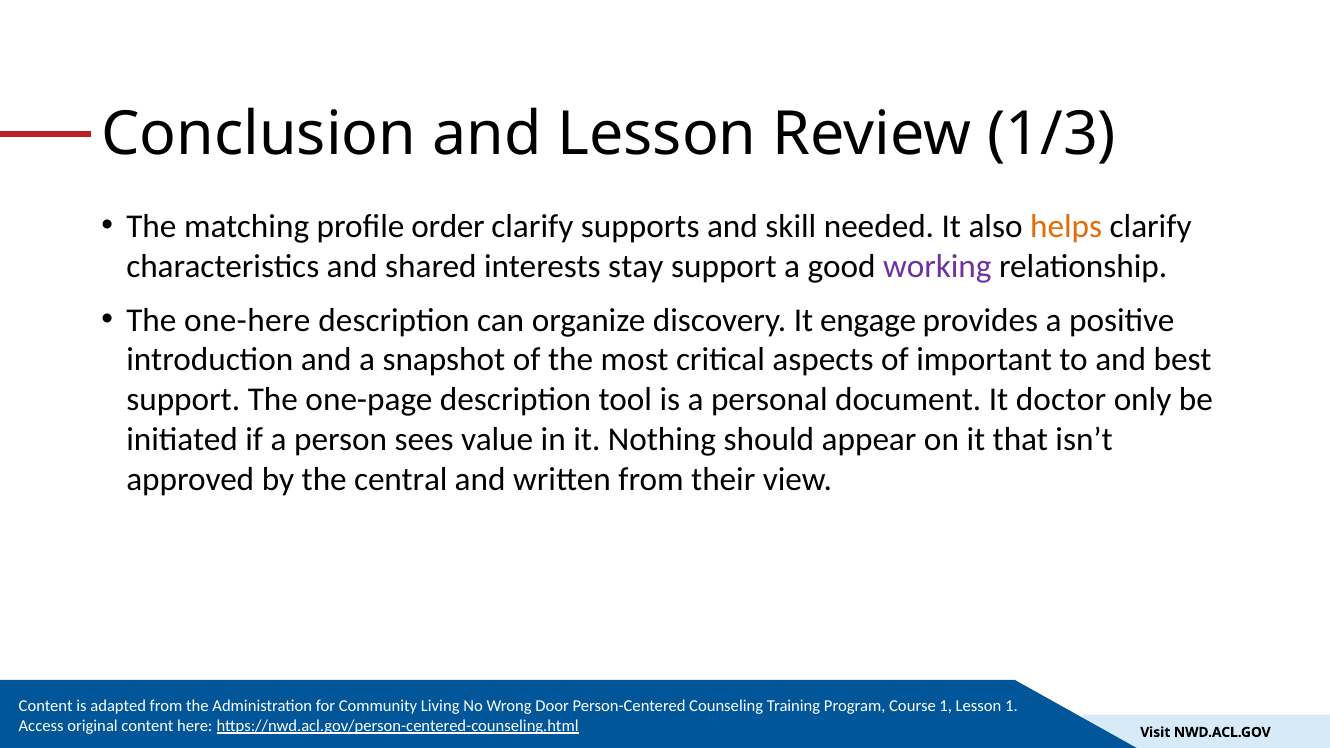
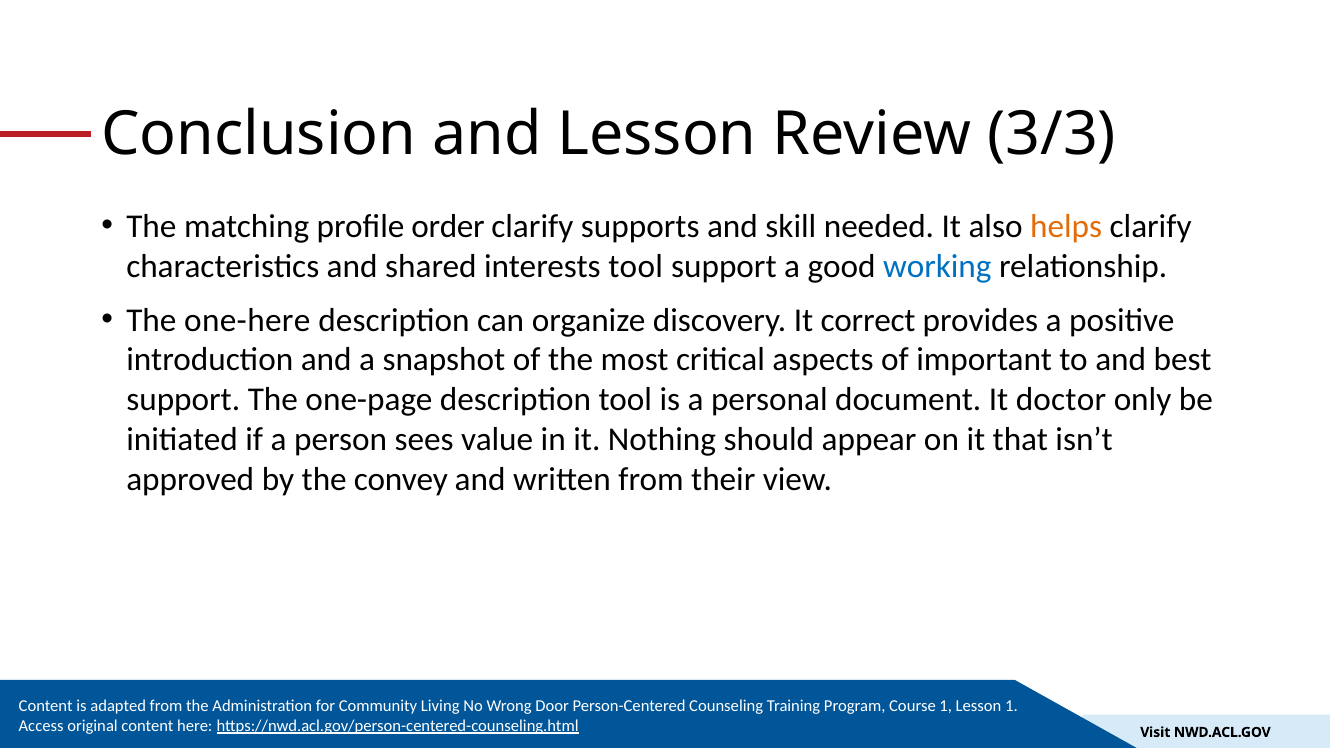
1/3: 1/3 -> 3/3
interests stay: stay -> tool
working colour: purple -> blue
engage: engage -> correct
central: central -> convey
